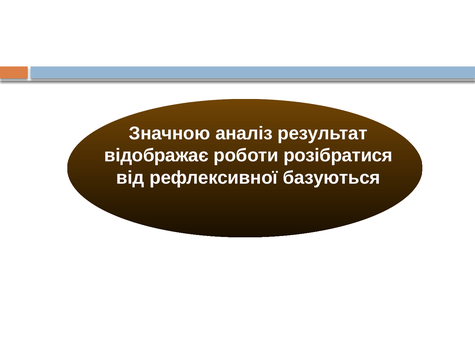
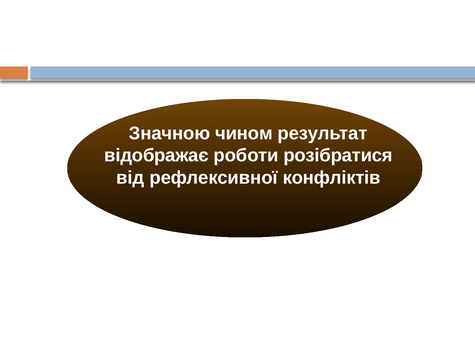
аналіз: аналіз -> чином
базуються: базуються -> конфліктів
